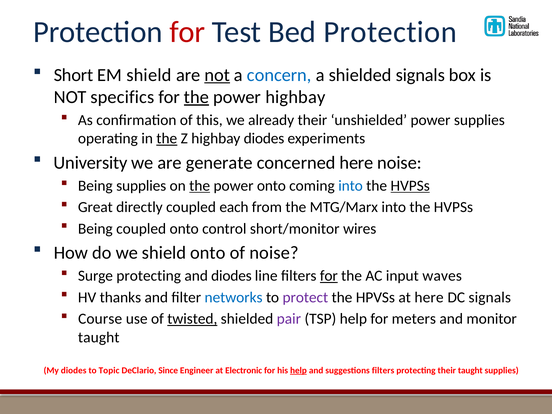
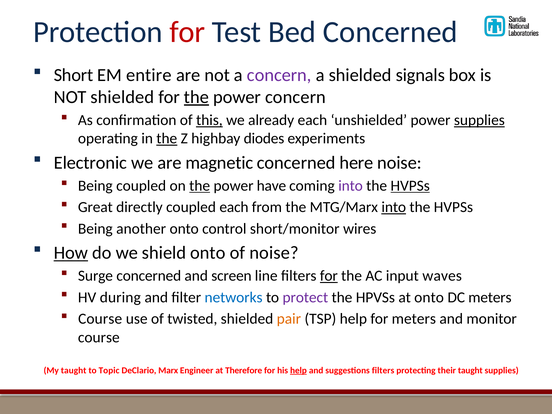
Bed Protection: Protection -> Concerned
EM shield: shield -> entire
not at (217, 75) underline: present -> none
concern at (279, 75) colour: blue -> purple
NOT specifics: specifics -> shielded
power highbay: highbay -> concern
this underline: none -> present
already their: their -> each
supplies at (479, 120) underline: none -> present
University: University -> Electronic
generate: generate -> magnetic
Being supplies: supplies -> coupled
power onto: onto -> have
into at (351, 186) colour: blue -> purple
into at (394, 207) underline: none -> present
Being coupled: coupled -> another
How underline: none -> present
Surge protecting: protecting -> concerned
and diodes: diodes -> screen
thanks: thanks -> during
at here: here -> onto
DC signals: signals -> meters
twisted underline: present -> none
pair colour: purple -> orange
taught at (99, 337): taught -> course
My diodes: diodes -> taught
Since: Since -> Marx
Electronic: Electronic -> Therefore
